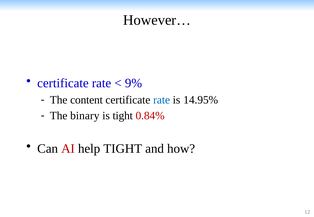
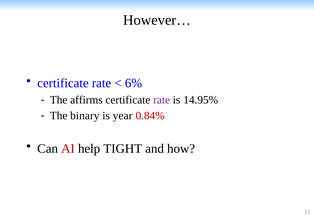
9%: 9% -> 6%
content: content -> affirms
rate at (162, 100) colour: blue -> purple
is tight: tight -> year
